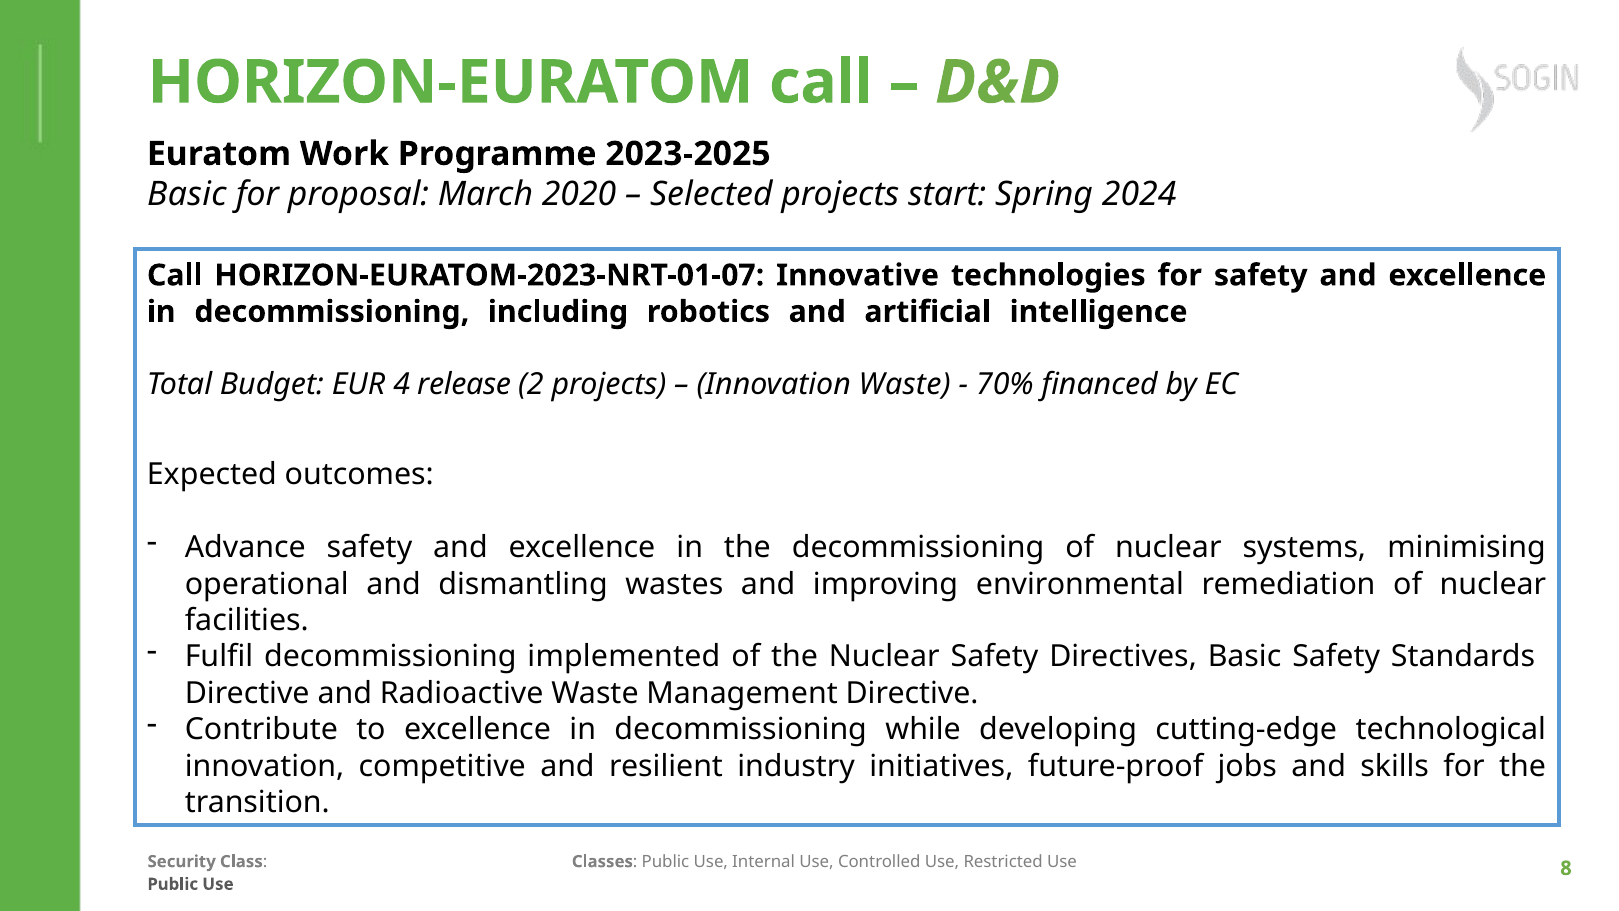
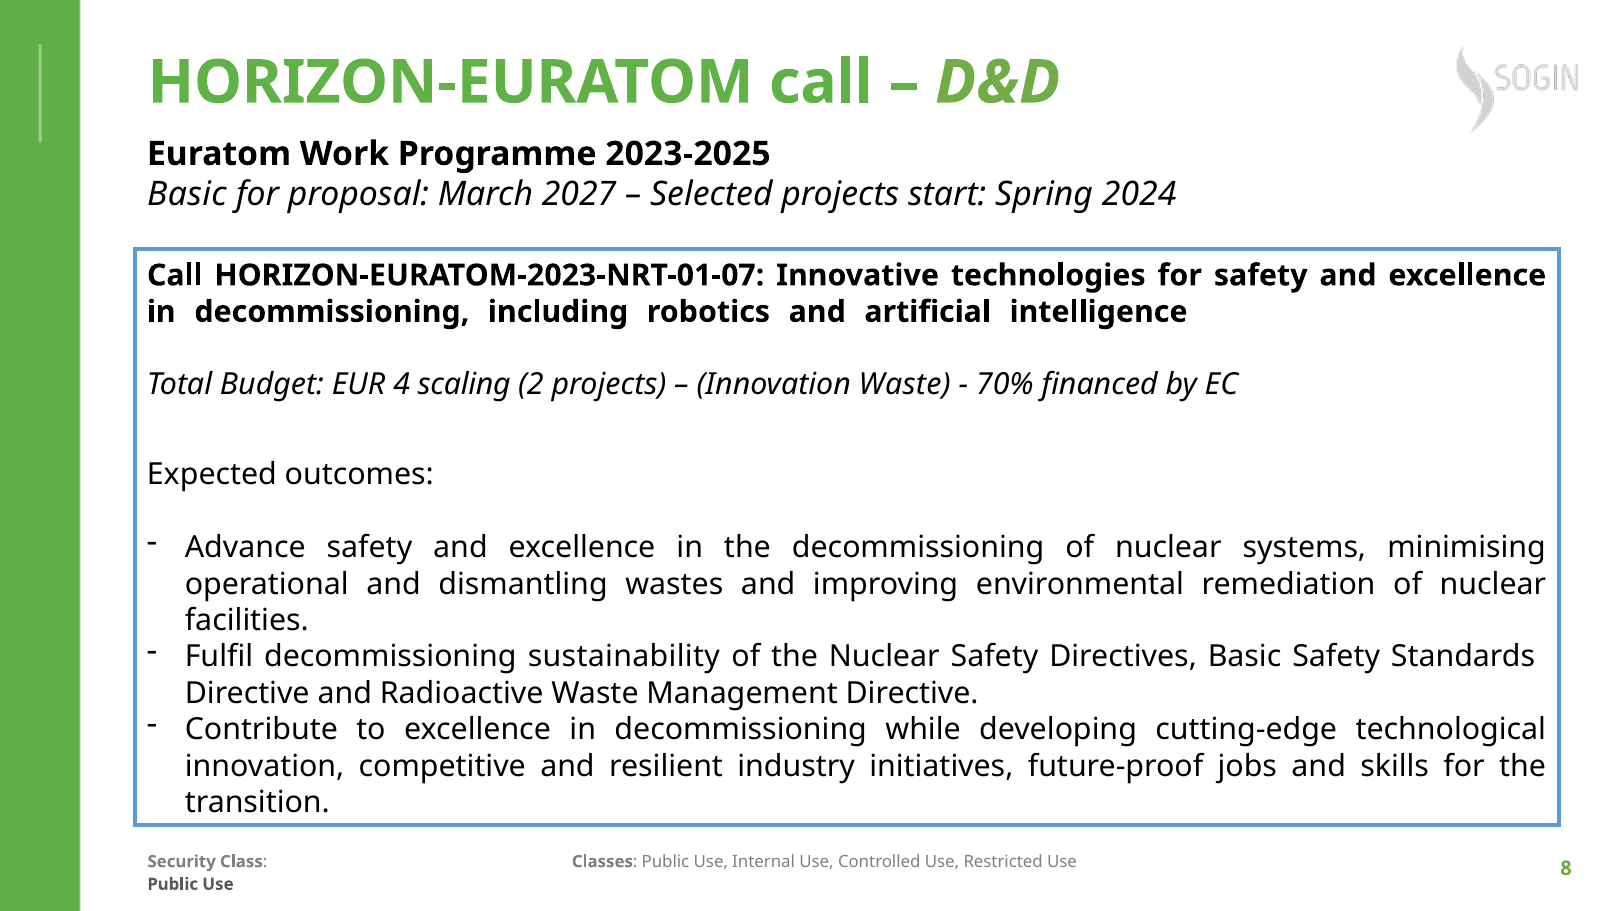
2020: 2020 -> 2027
release: release -> scaling
implemented: implemented -> sustainability
